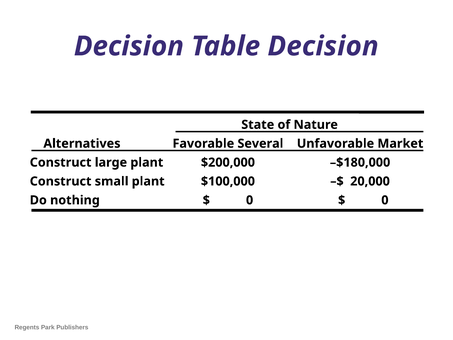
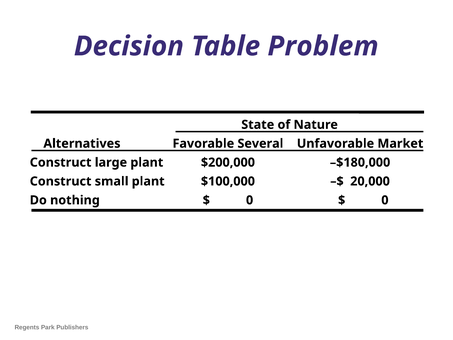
Table Decision: Decision -> Problem
